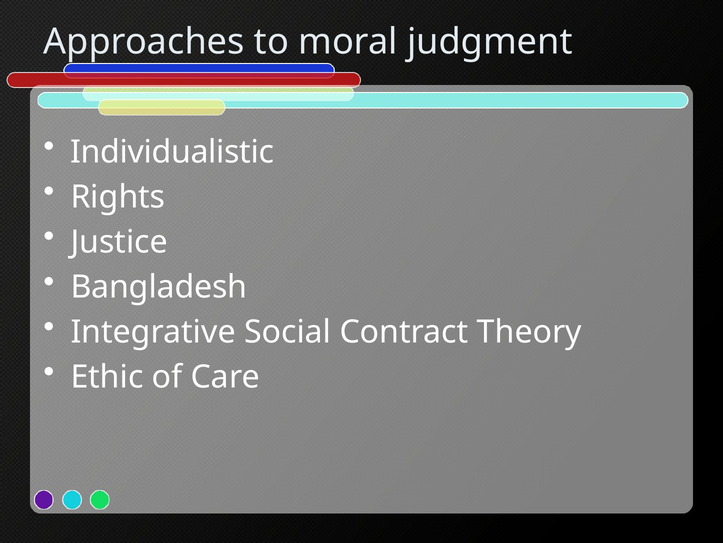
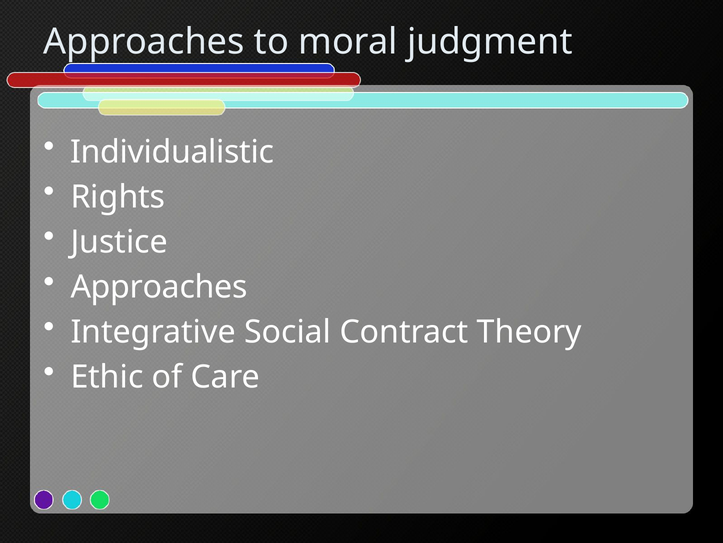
Bangladesh at (159, 287): Bangladesh -> Approaches
